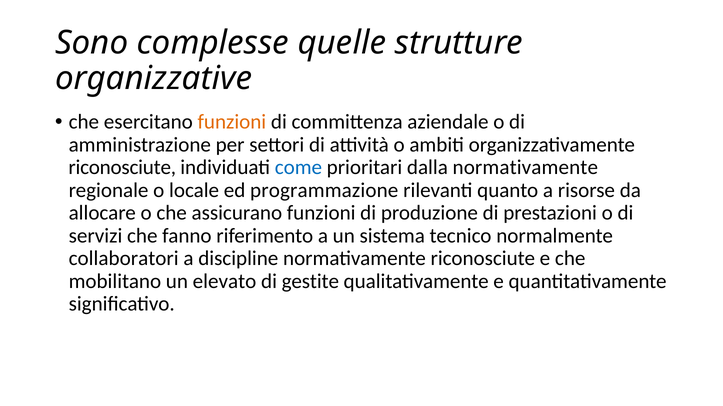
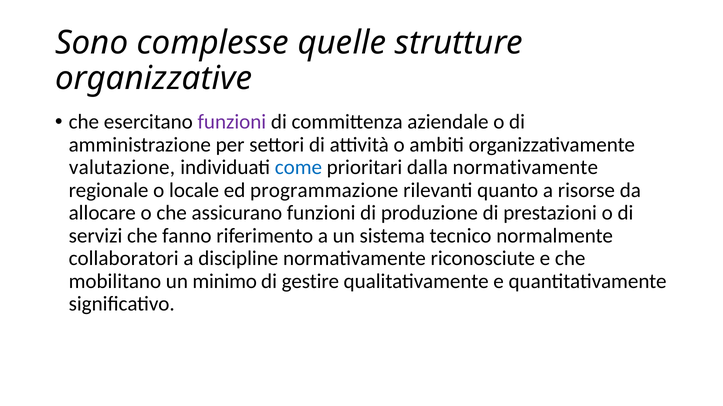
funzioni at (232, 122) colour: orange -> purple
riconosciute at (122, 168): riconosciute -> valutazione
elevato: elevato -> minimo
gestite: gestite -> gestire
